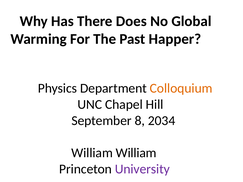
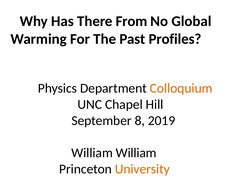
Does: Does -> From
Happer: Happer -> Profiles
2034: 2034 -> 2019
University colour: purple -> orange
